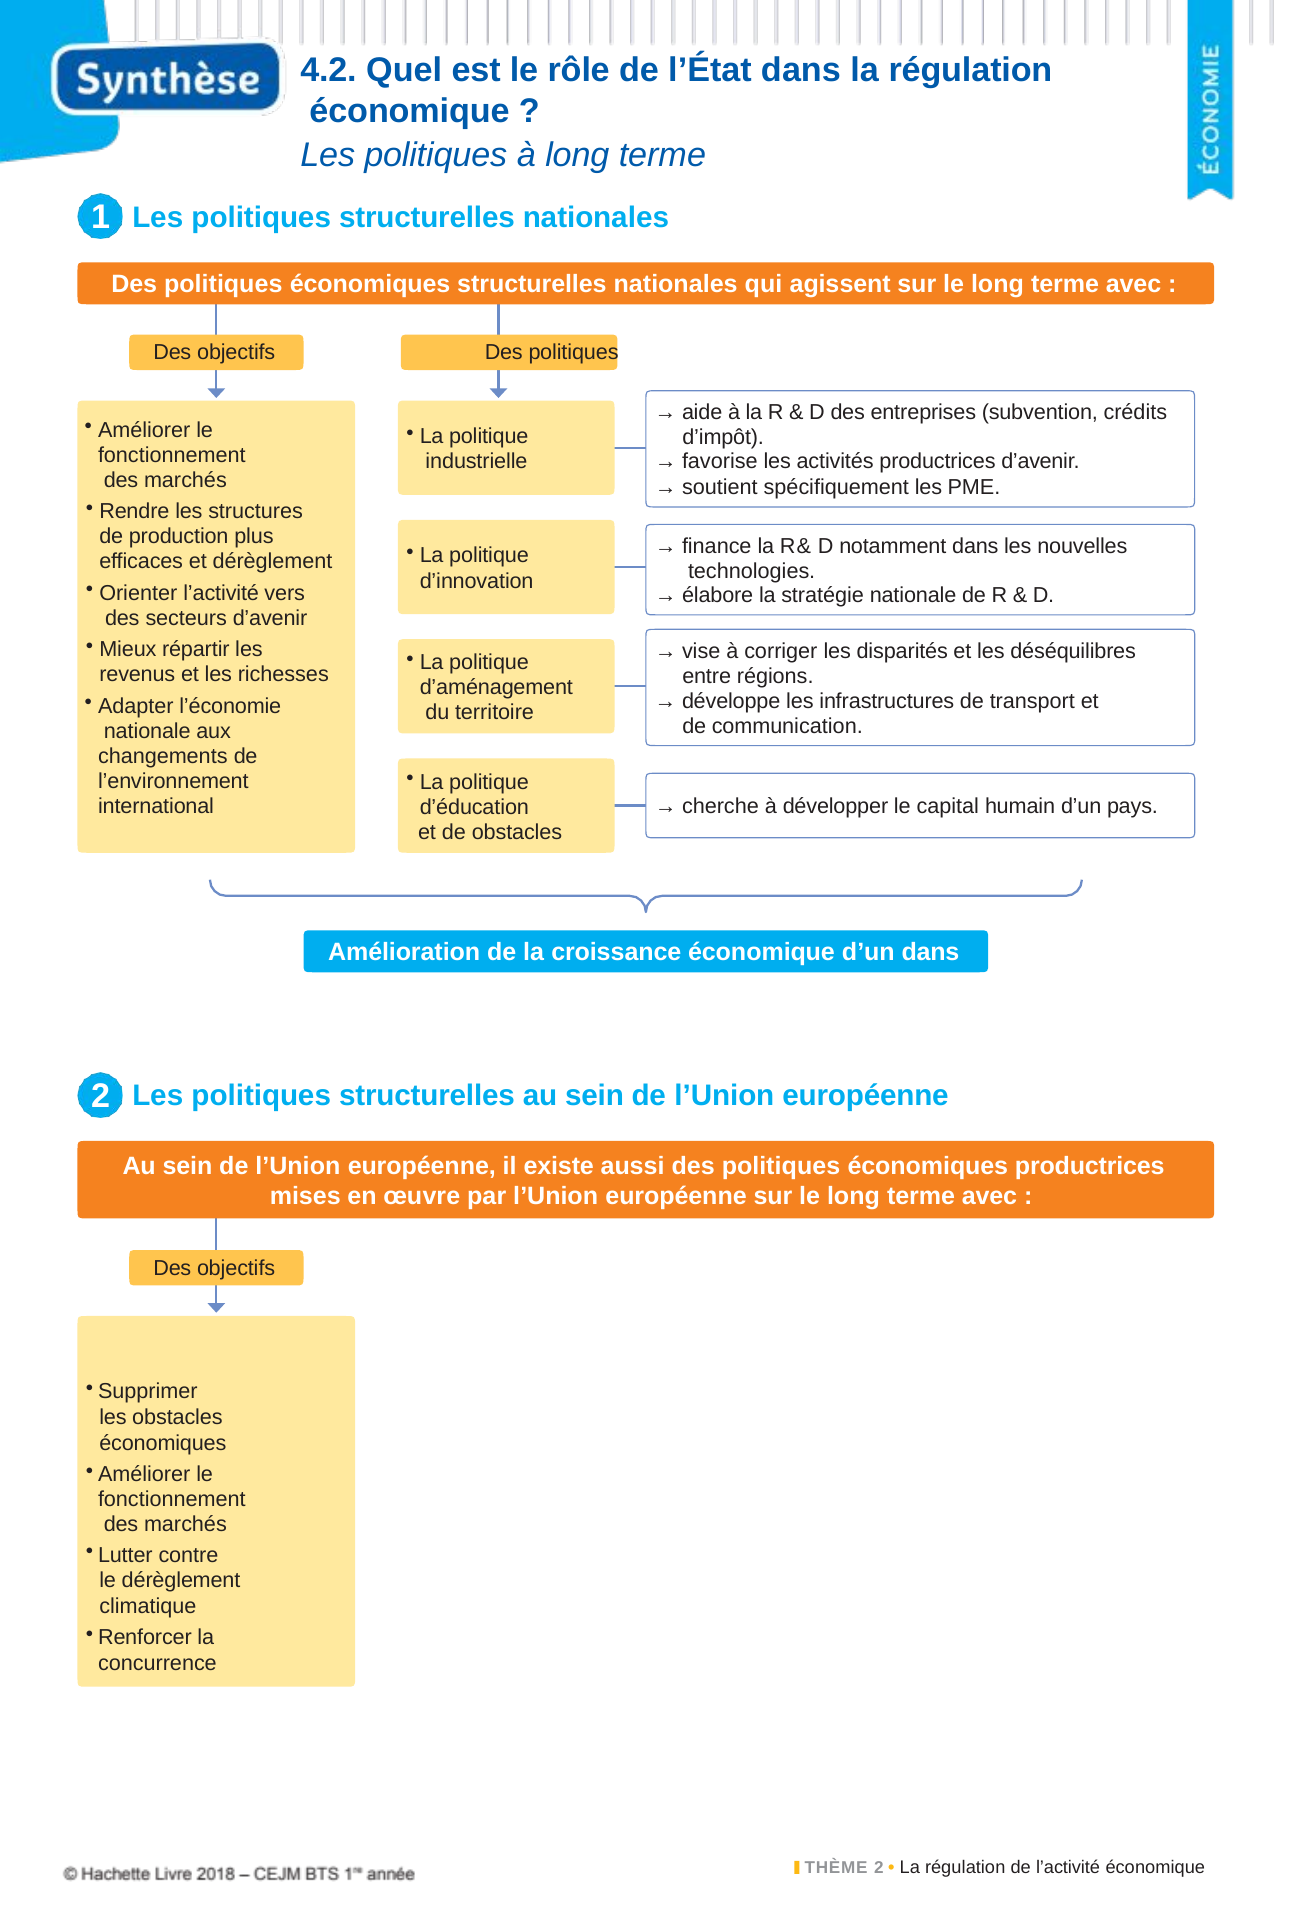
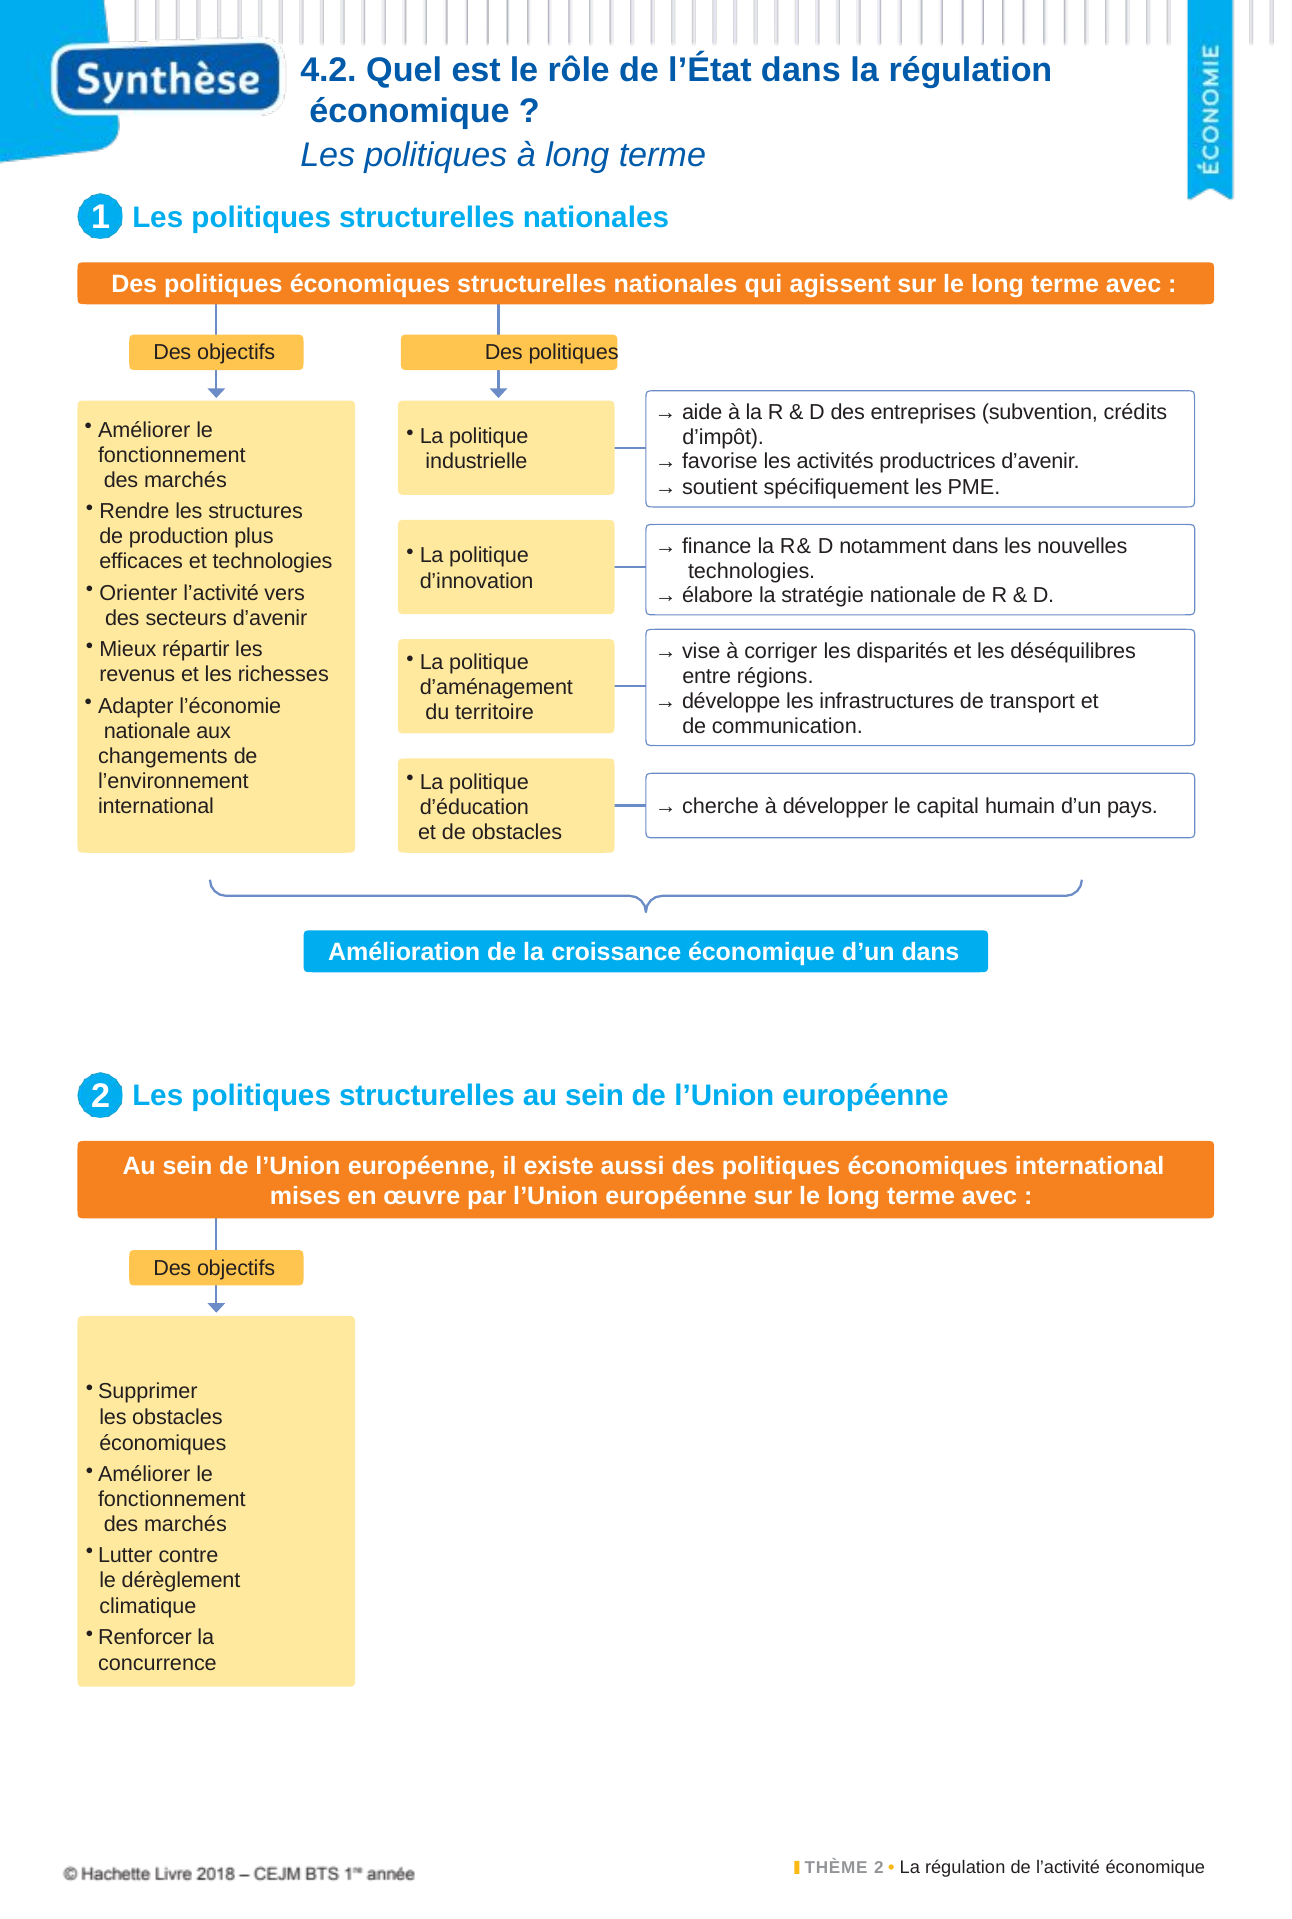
et dérèglement: dérèglement -> technologies
économiques productrices: productrices -> international
